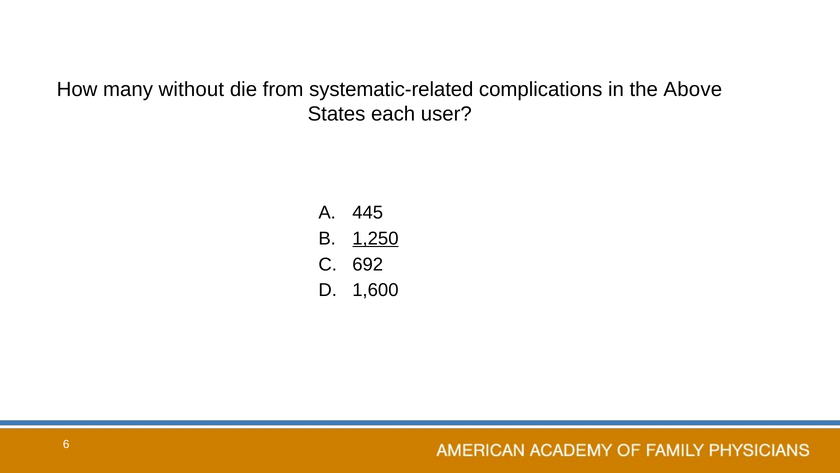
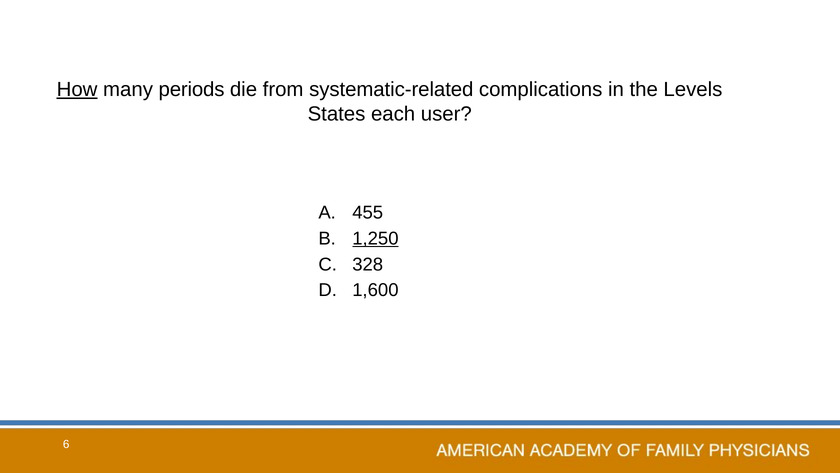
How underline: none -> present
without: without -> periods
Above: Above -> Levels
445: 445 -> 455
692: 692 -> 328
